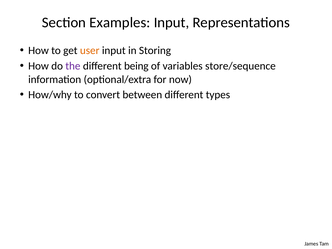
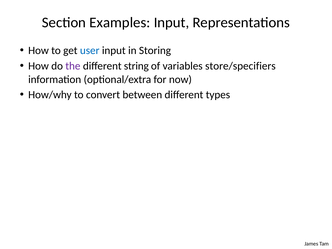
user colour: orange -> blue
being: being -> string
store/sequence: store/sequence -> store/specifiers
